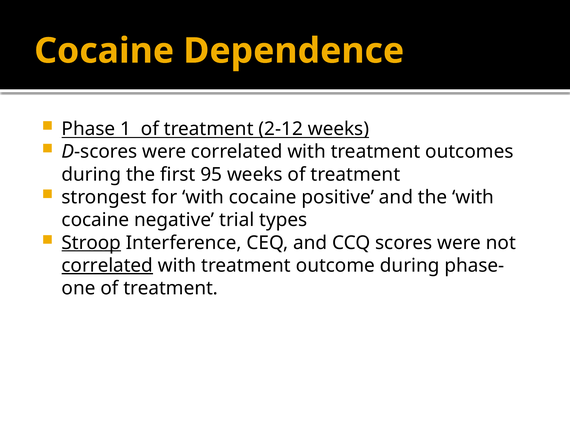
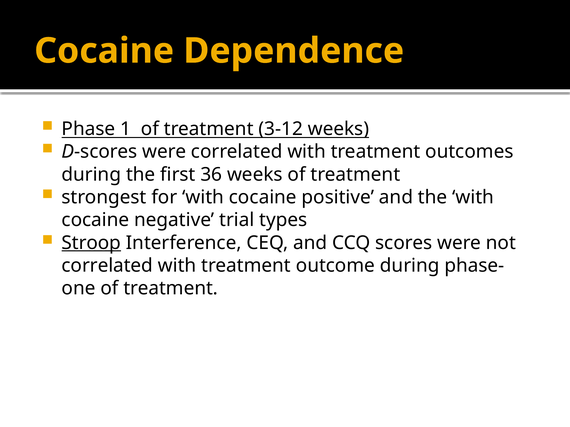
2-12: 2-12 -> 3-12
95: 95 -> 36
correlated at (107, 266) underline: present -> none
